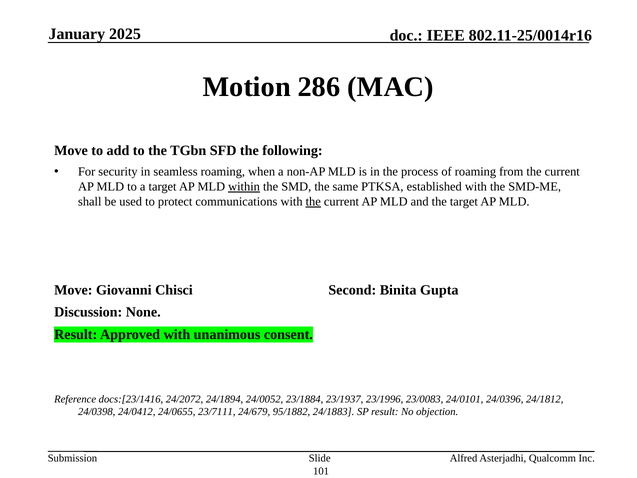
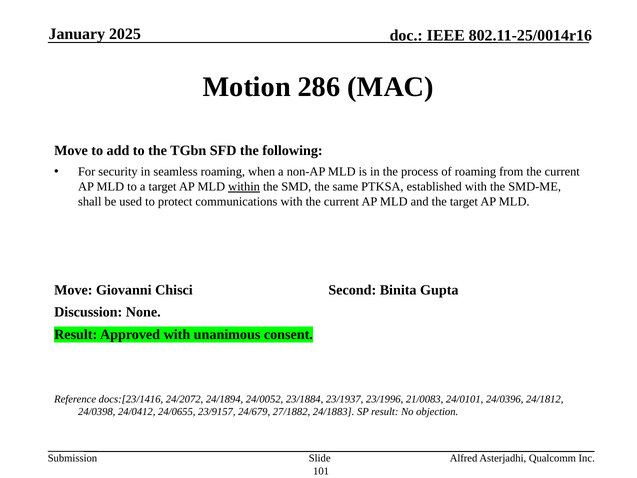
the at (313, 202) underline: present -> none
23/0083: 23/0083 -> 21/0083
23/7111: 23/7111 -> 23/9157
95/1882: 95/1882 -> 27/1882
